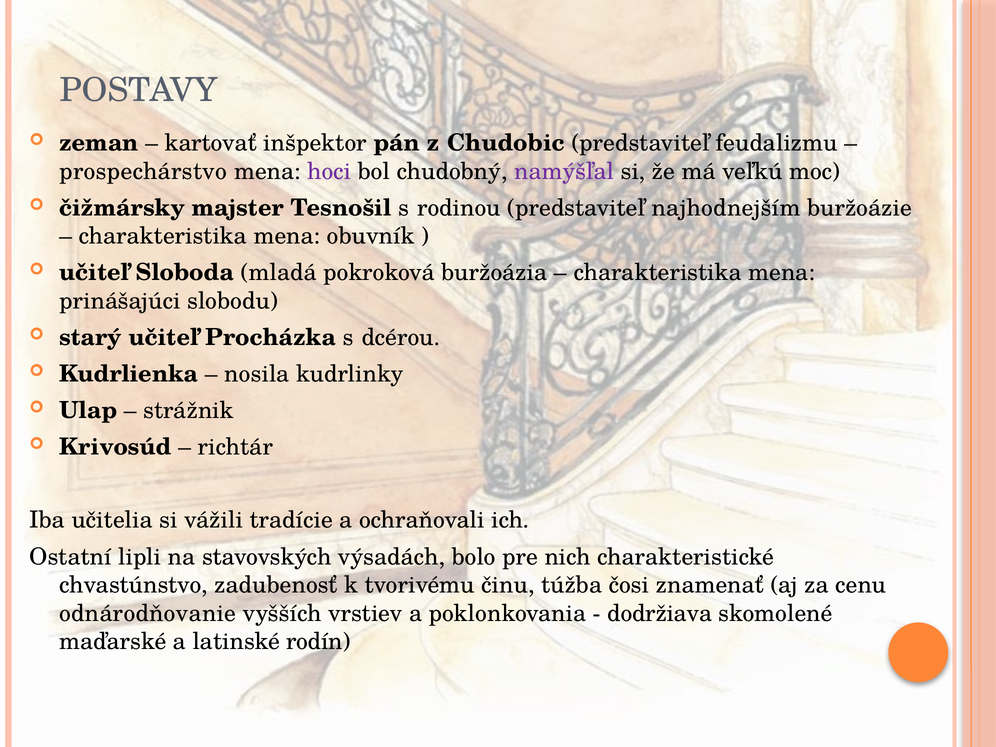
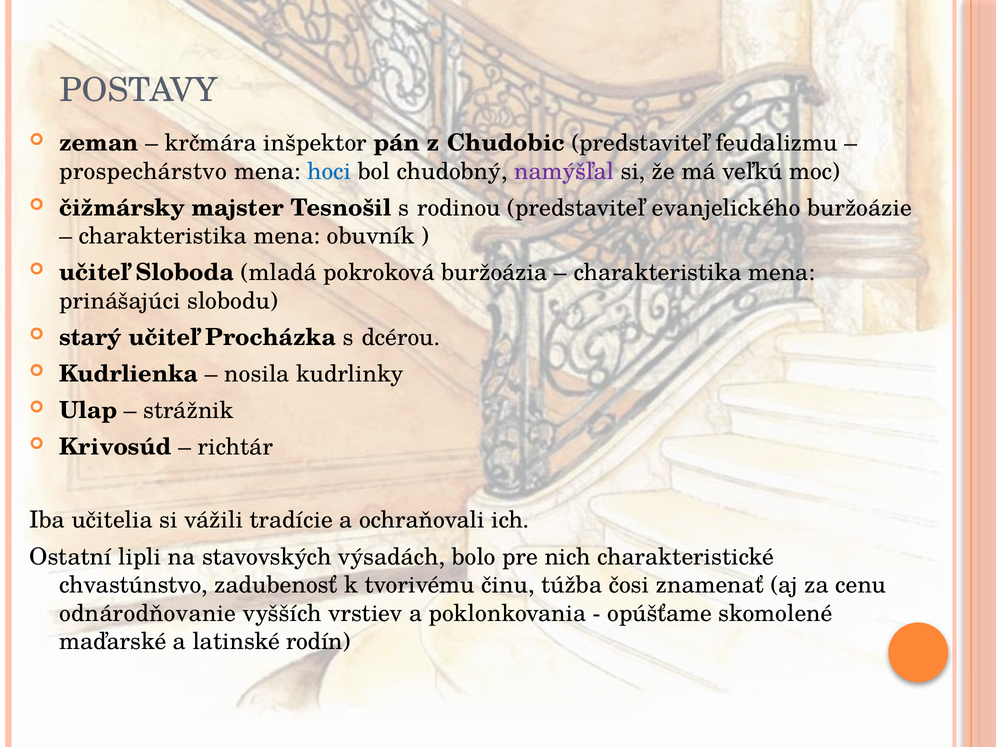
kartovať: kartovať -> krčmára
hoci colour: purple -> blue
najhodnejším: najhodnejším -> evanjelického
dodržiava: dodržiava -> opúšťame
